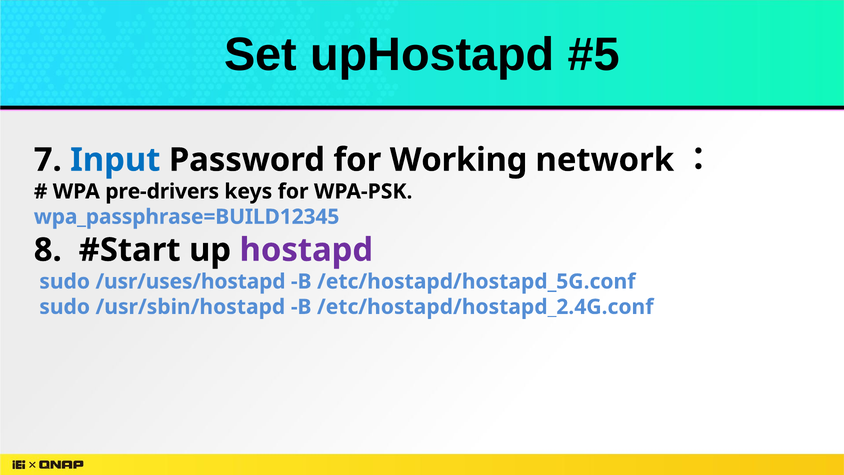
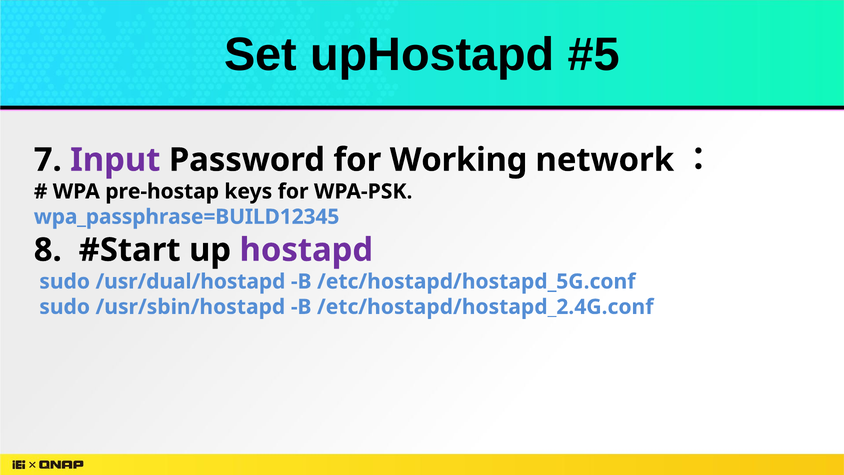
Input colour: blue -> purple
pre-drivers: pre-drivers -> pre-hostap
/usr/uses/hostapd: /usr/uses/hostapd -> /usr/dual/hostapd
